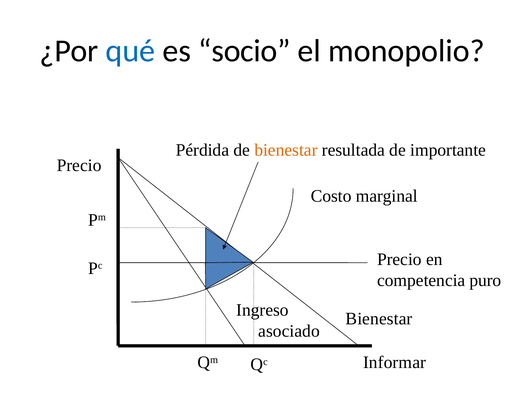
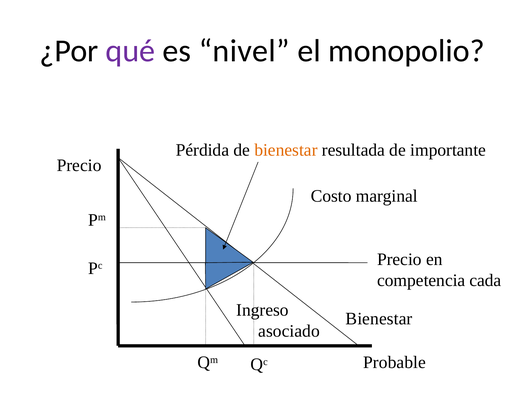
qué colour: blue -> purple
socio: socio -> nivel
puro: puro -> cada
Informar: Informar -> Probable
